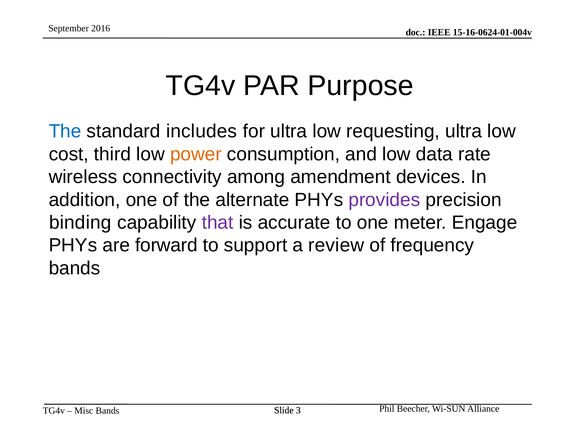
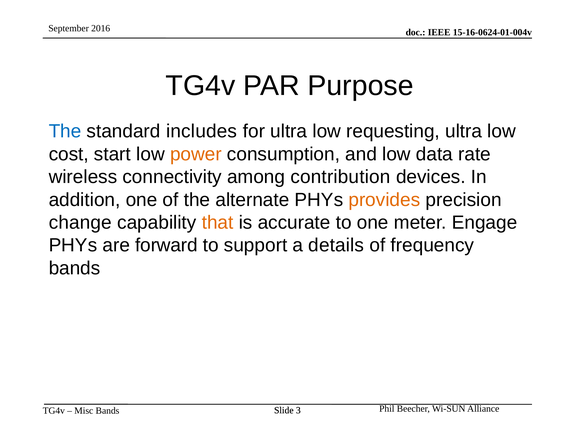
third: third -> start
amendment: amendment -> contribution
provides colour: purple -> orange
binding: binding -> change
that colour: purple -> orange
review: review -> details
